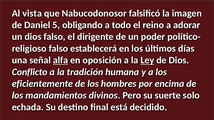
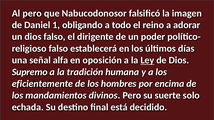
Al vista: vista -> pero
5: 5 -> 1
alfa underline: present -> none
Conflicto: Conflicto -> Supremo
